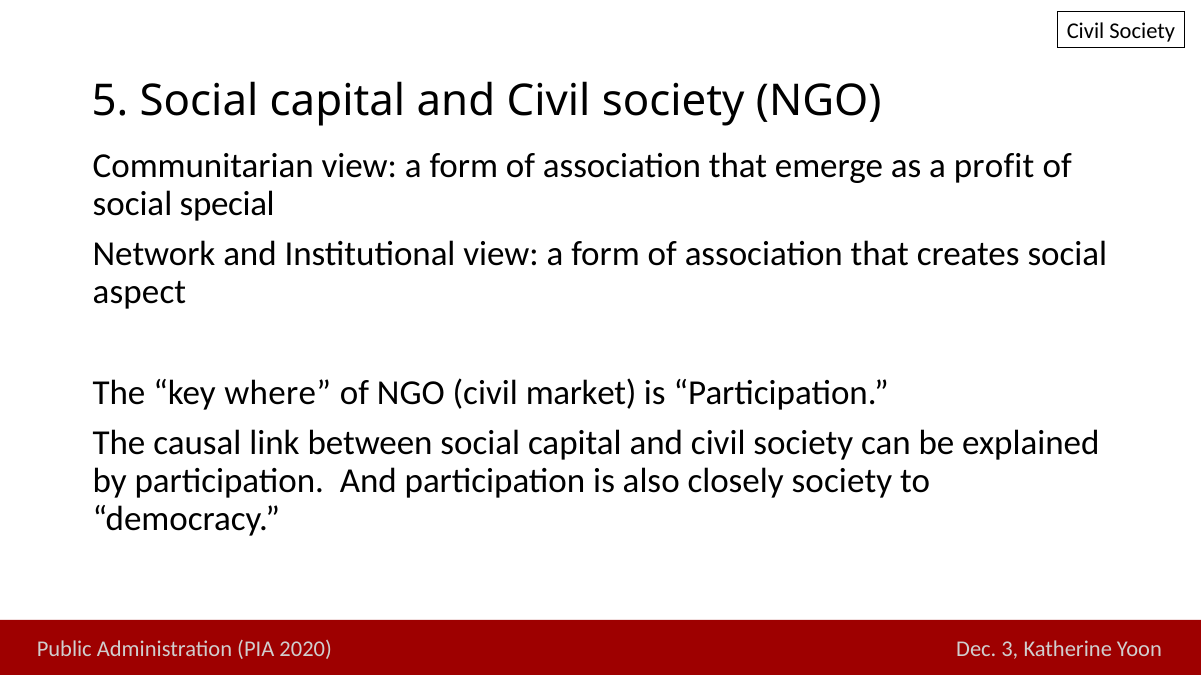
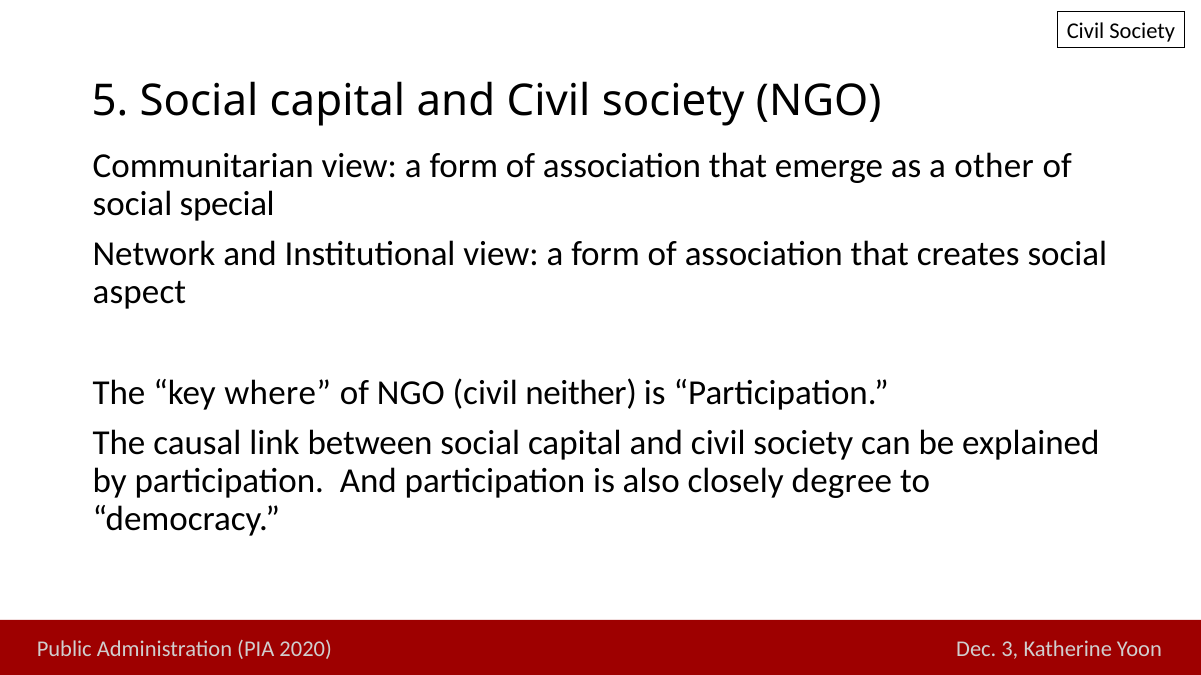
profit: profit -> other
market: market -> neither
closely society: society -> degree
